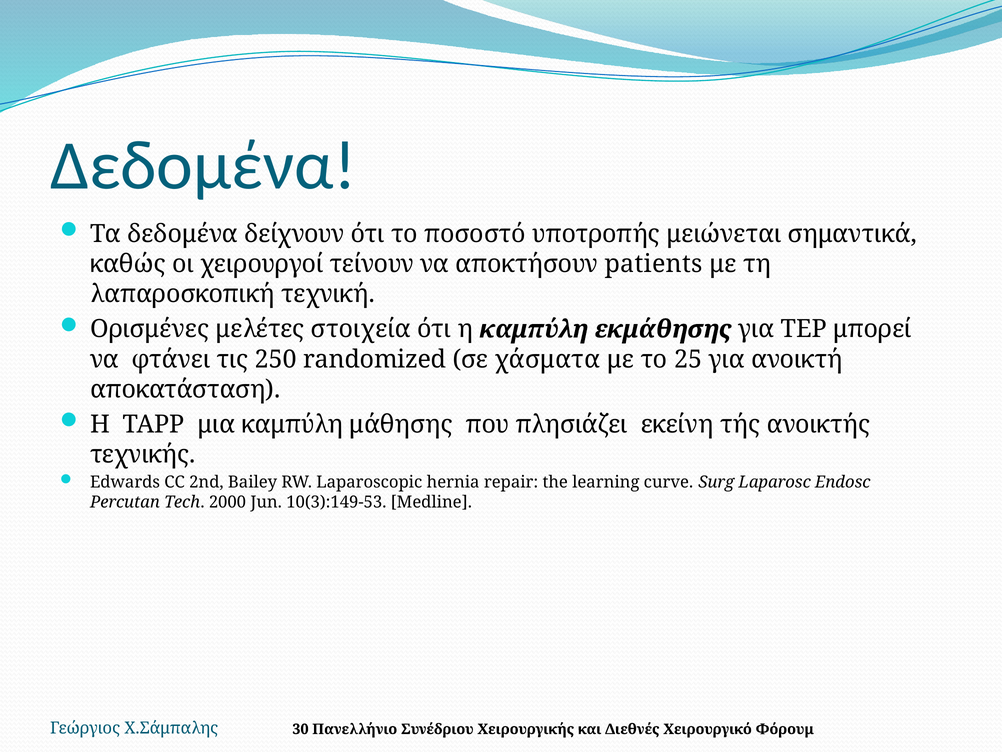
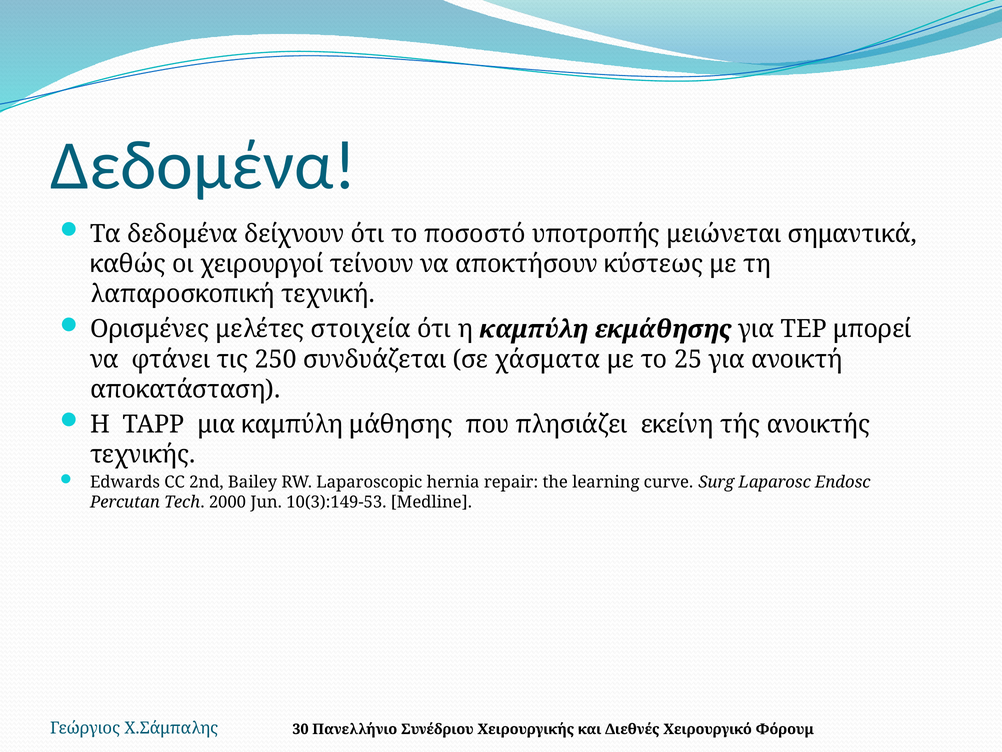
patients: patients -> κύστεως
randomized: randomized -> συνδυάζεται
